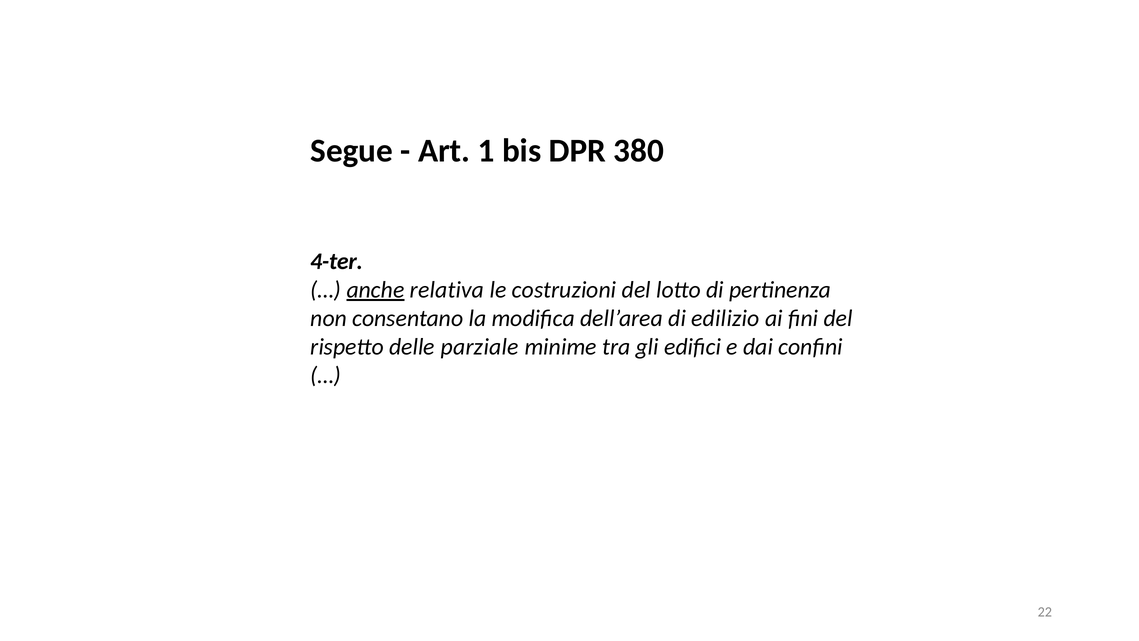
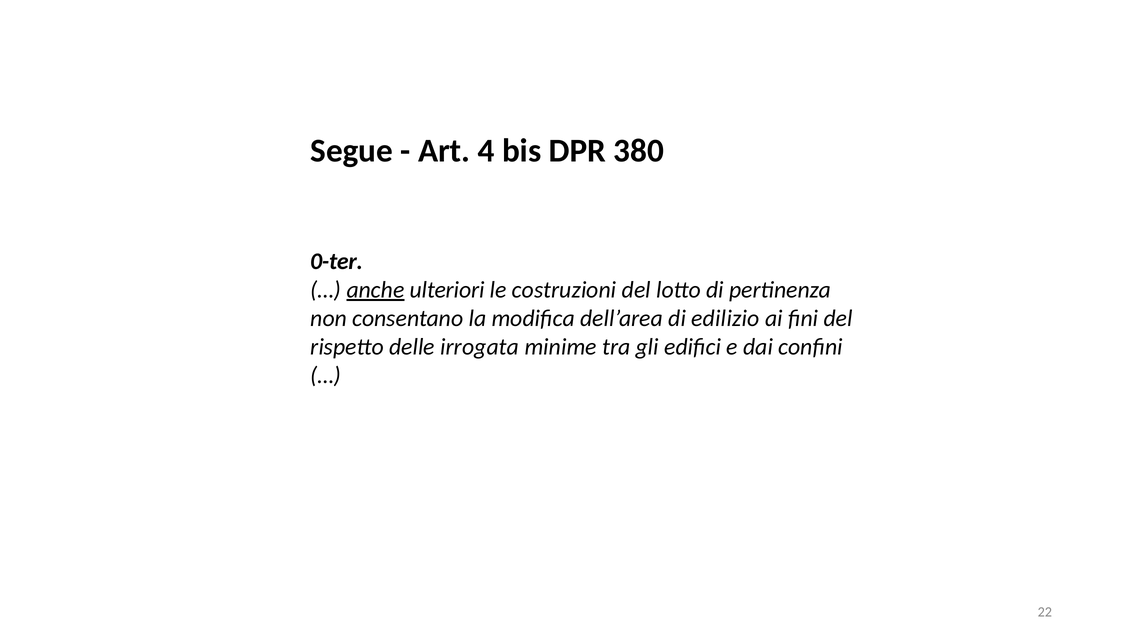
1: 1 -> 4
4-ter: 4-ter -> 0-ter
relativa: relativa -> ulteriori
parziale: parziale -> irrogata
